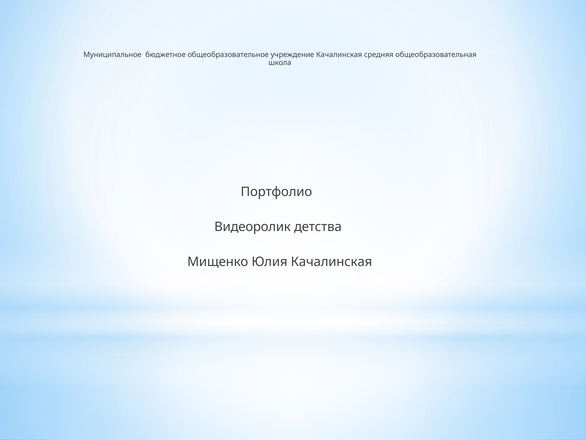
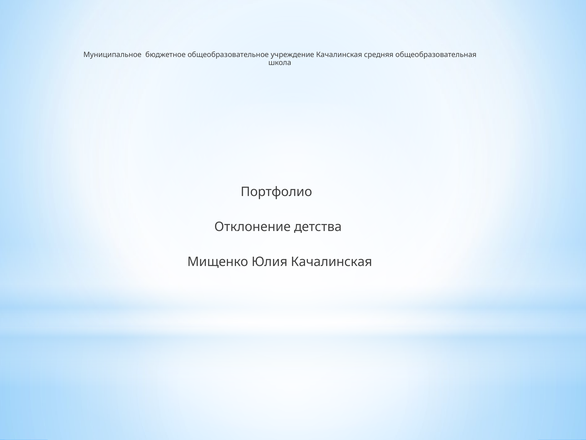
Видеоролик: Видеоролик -> Отклонение
